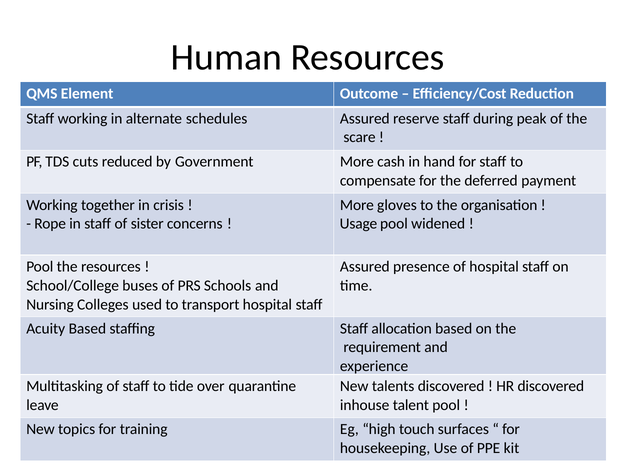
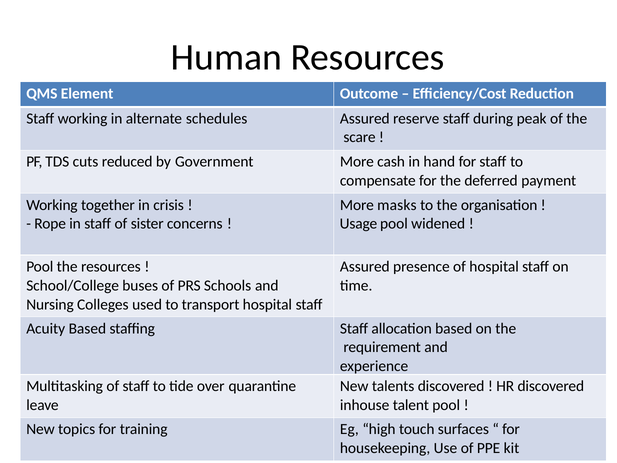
gloves: gloves -> masks
